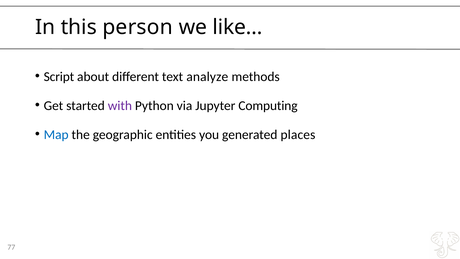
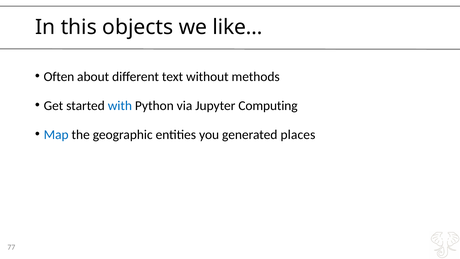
person: person -> objects
Script: Script -> Often
analyze: analyze -> without
with colour: purple -> blue
